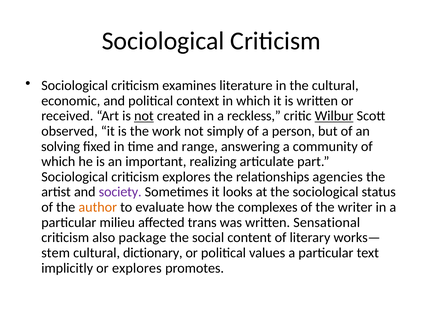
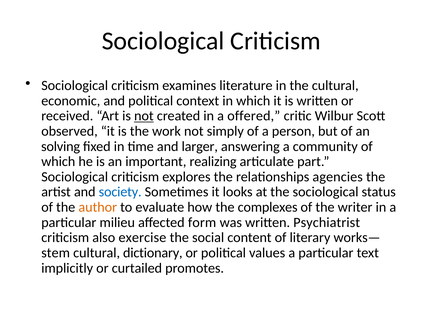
reckless: reckless -> offered
Wilbur underline: present -> none
range: range -> larger
society colour: purple -> blue
trans: trans -> form
Sensational: Sensational -> Psychiatrist
package: package -> exercise
or explores: explores -> curtailed
